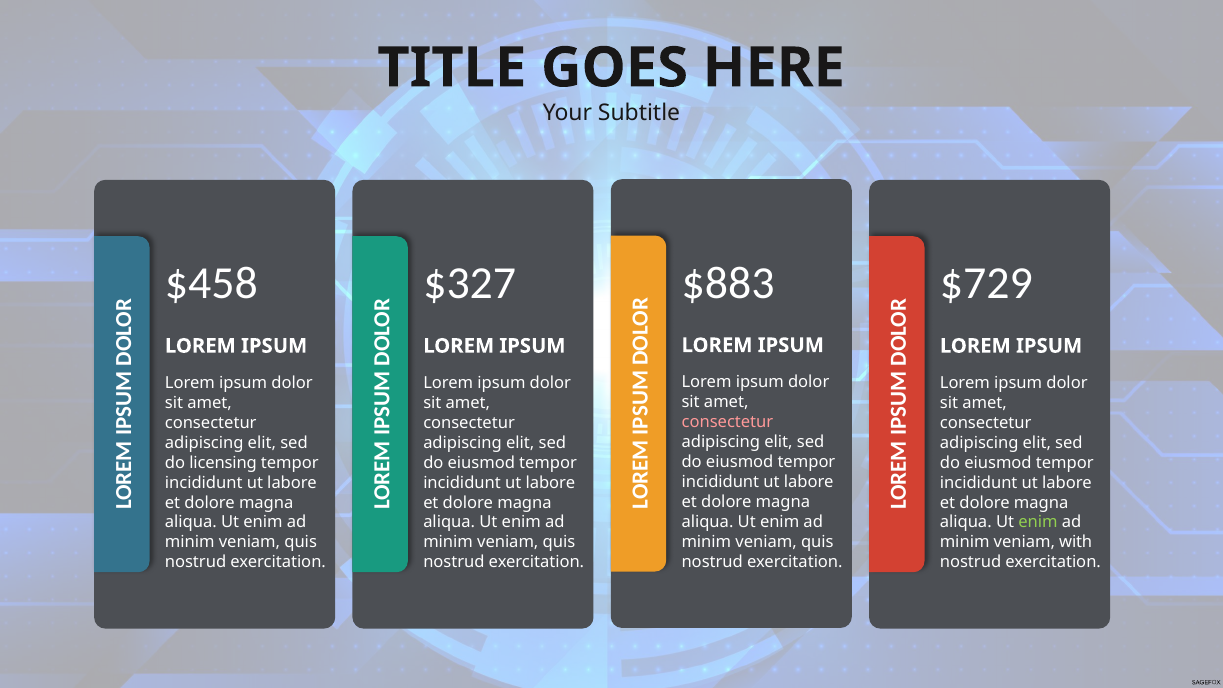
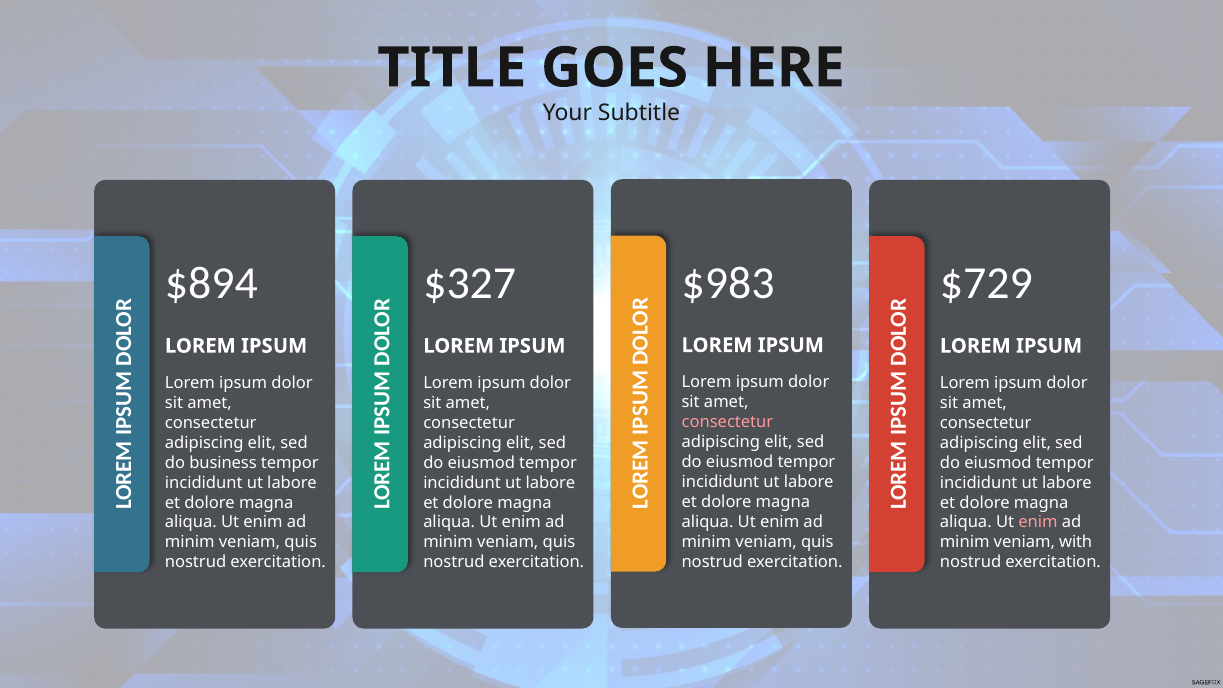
$883: $883 -> $983
$458: $458 -> $894
licensing: licensing -> business
enim at (1038, 522) colour: light green -> pink
